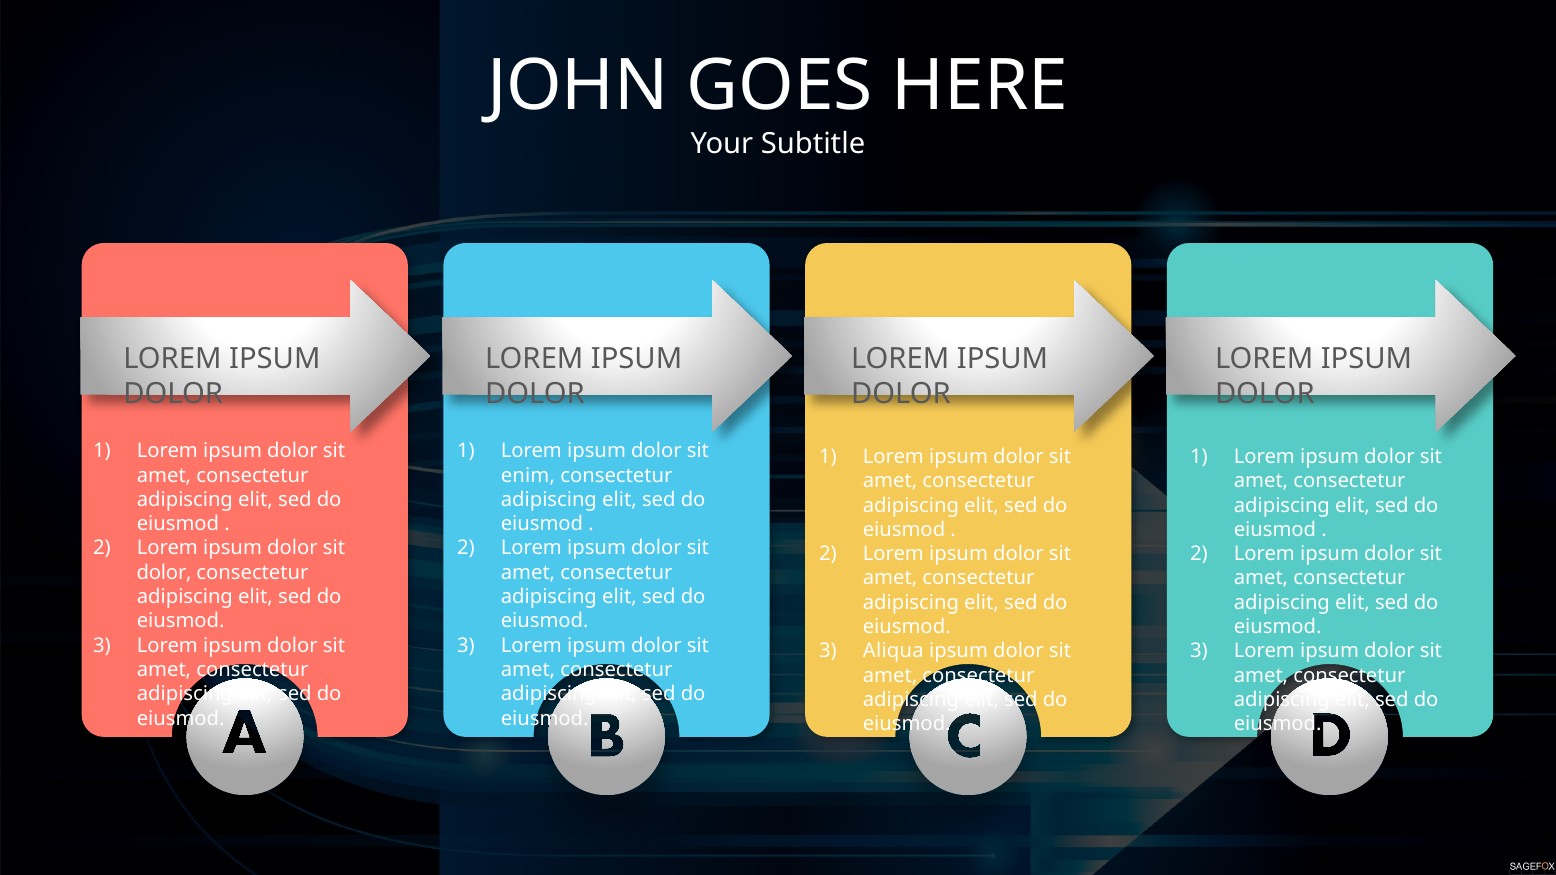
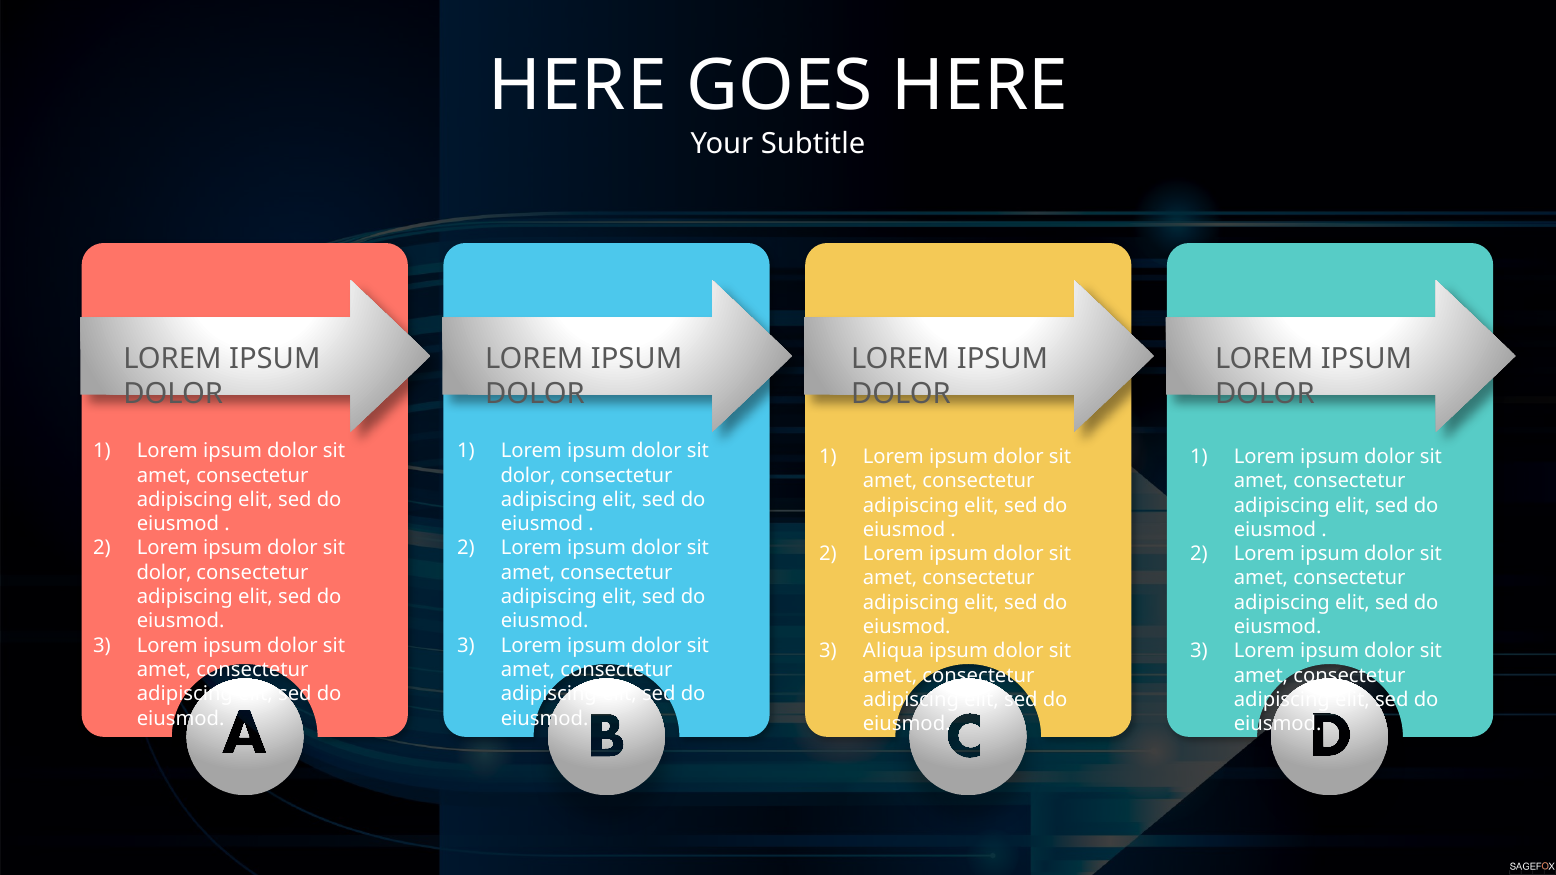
JOHN at (578, 86): JOHN -> HERE
enim at (528, 476): enim -> dolor
